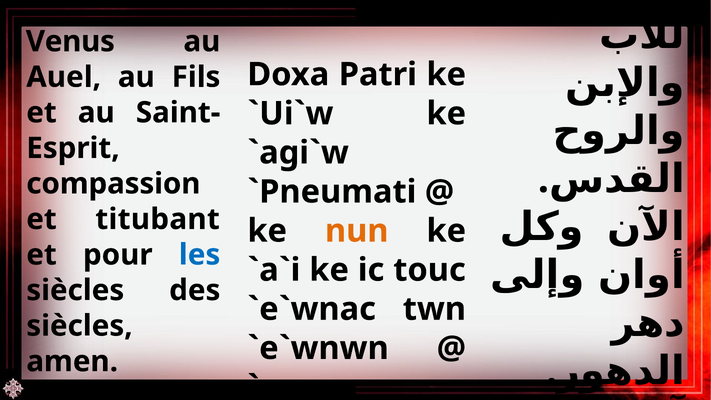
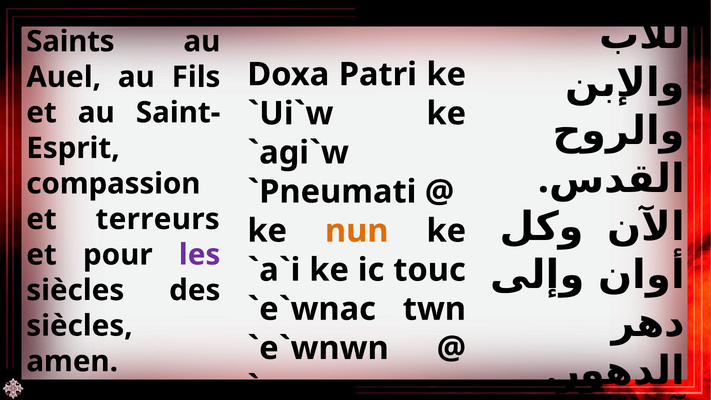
Venus: Venus -> Saints
titubant: titubant -> terreurs
les colour: blue -> purple
